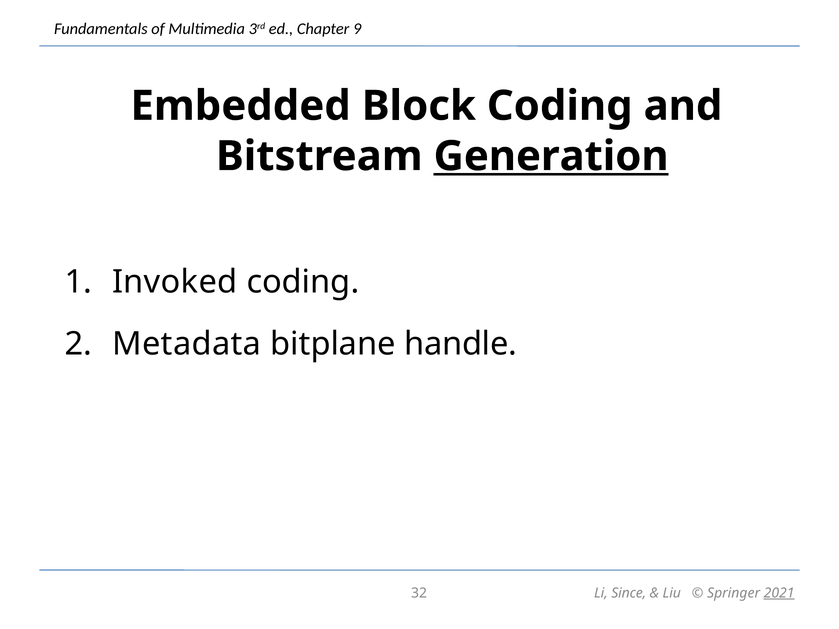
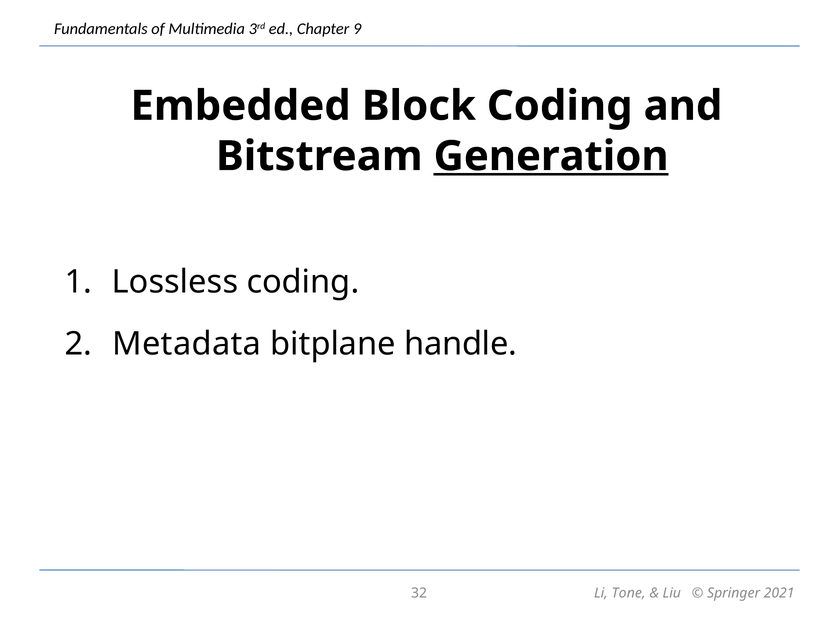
Invoked: Invoked -> Lossless
Since: Since -> Tone
2021 underline: present -> none
